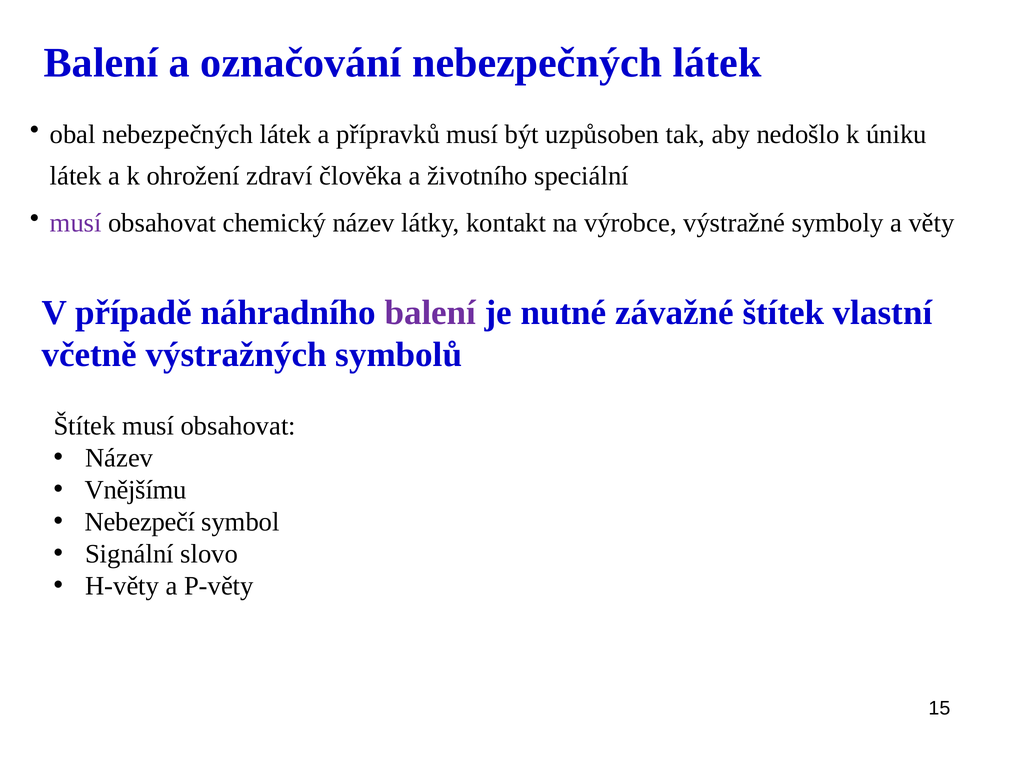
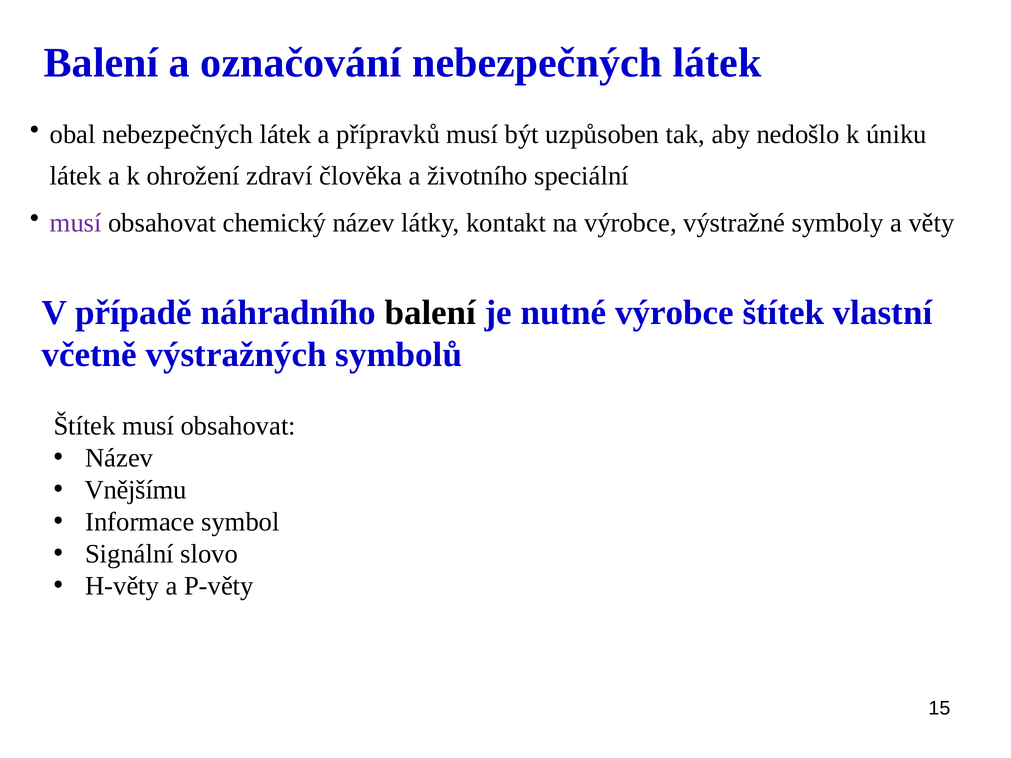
balení at (430, 313) colour: purple -> black
nutné závažné: závažné -> výrobce
Nebezpečí: Nebezpečí -> Informace
